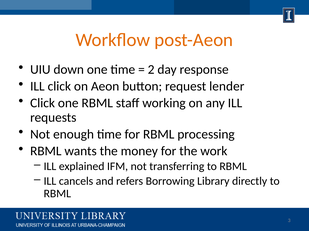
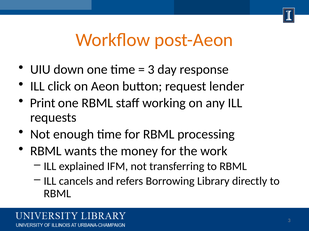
2 at (151, 70): 2 -> 3
Click at (43, 103): Click -> Print
